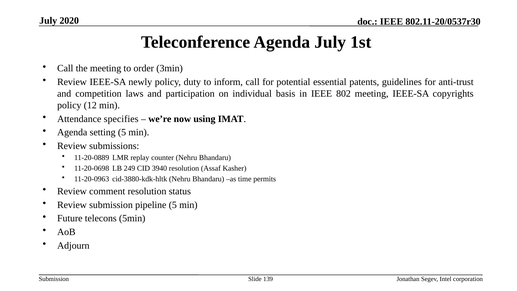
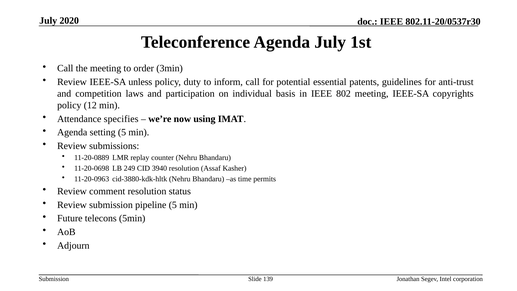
newly: newly -> unless
